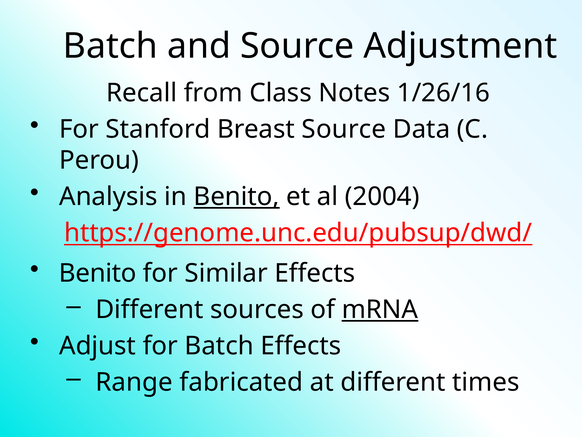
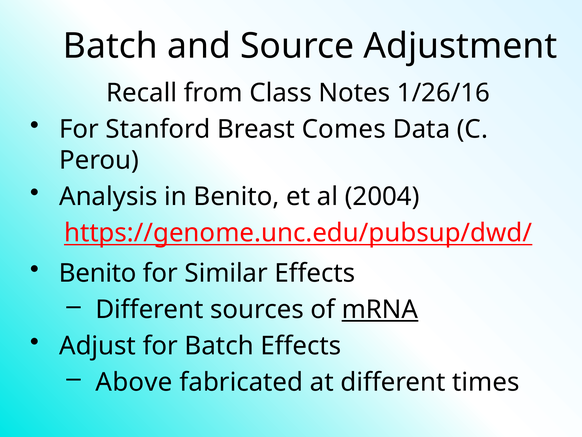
Breast Source: Source -> Comes
Benito at (237, 196) underline: present -> none
Range: Range -> Above
